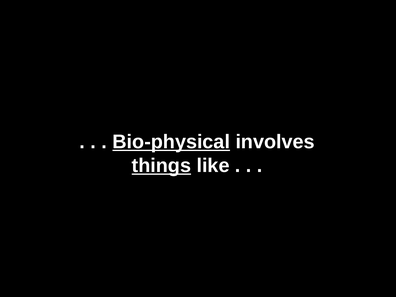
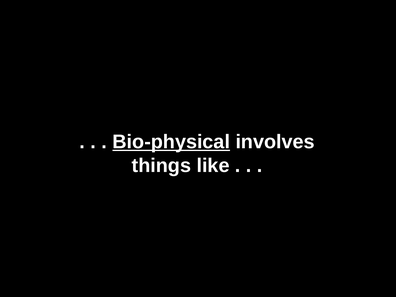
things underline: present -> none
